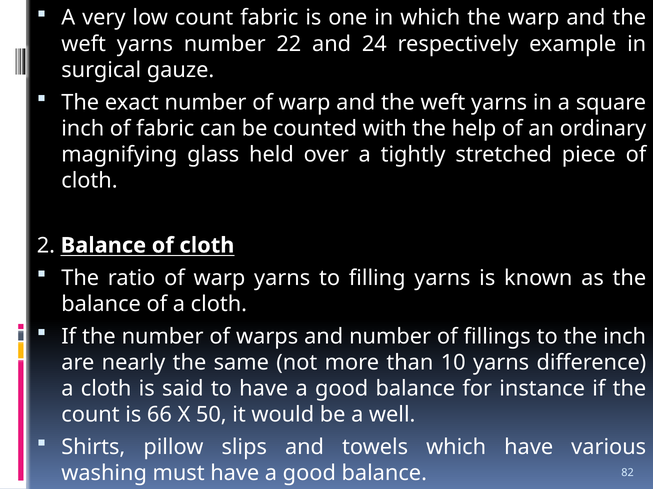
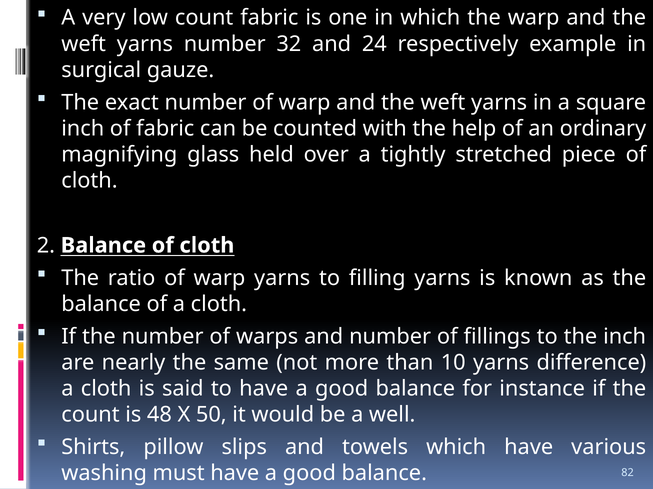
22: 22 -> 32
66: 66 -> 48
